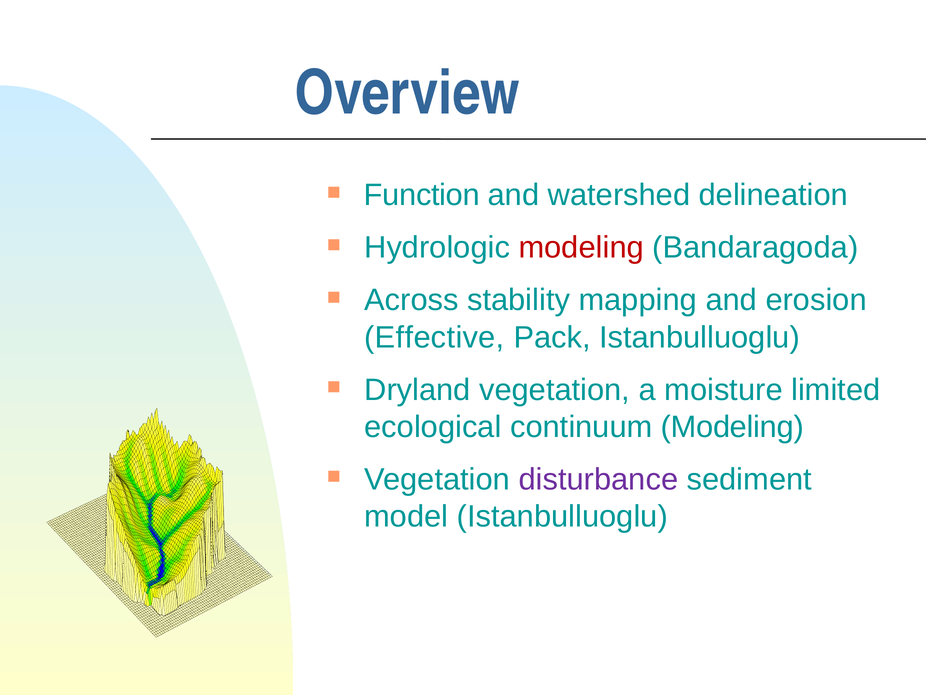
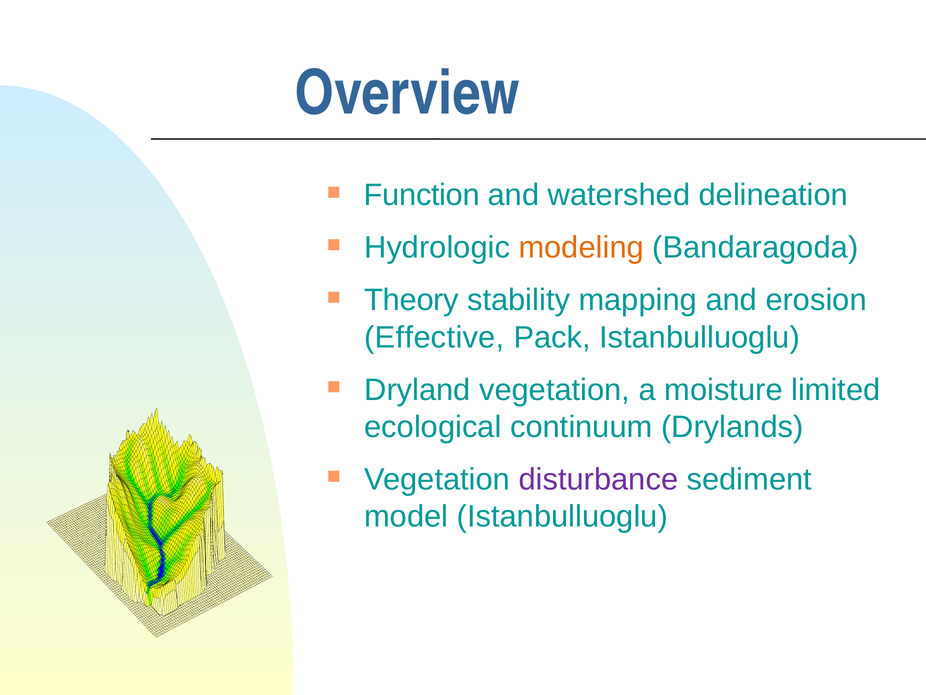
modeling at (581, 248) colour: red -> orange
Across: Across -> Theory
continuum Modeling: Modeling -> Drylands
